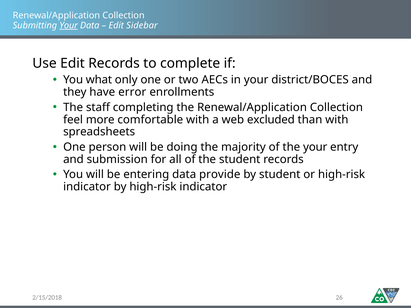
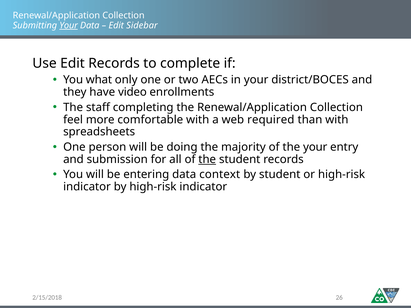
error: error -> video
excluded: excluded -> required
the at (207, 160) underline: none -> present
provide: provide -> context
